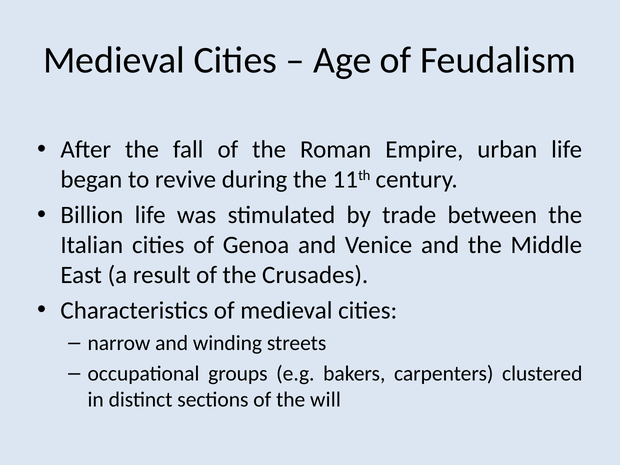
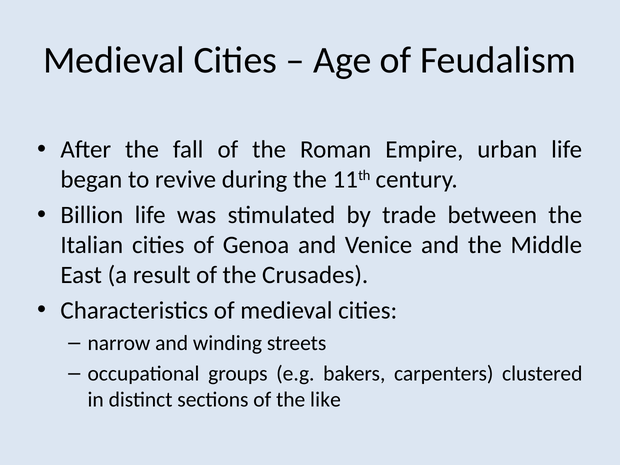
will: will -> like
